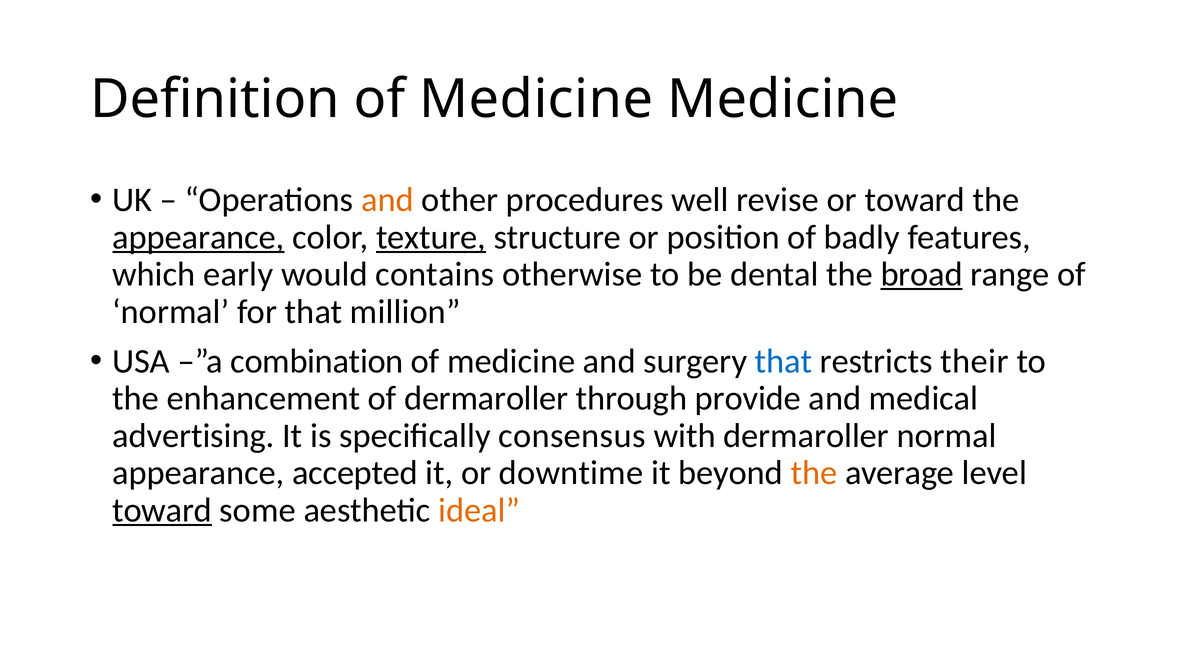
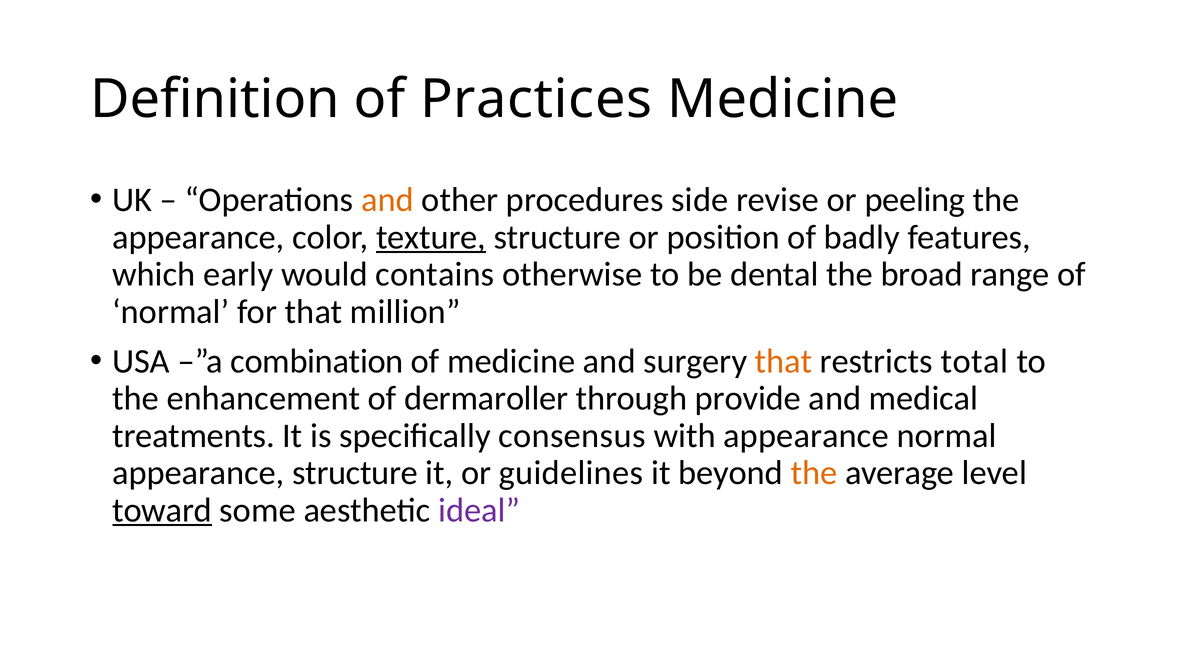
Definition of Medicine: Medicine -> Practices
well: well -> side
or toward: toward -> peeling
appearance at (198, 237) underline: present -> none
broad underline: present -> none
that at (784, 361) colour: blue -> orange
their: their -> total
advertising: advertising -> treatments
with dermaroller: dermaroller -> appearance
appearance accepted: accepted -> structure
downtime: downtime -> guidelines
ideal colour: orange -> purple
